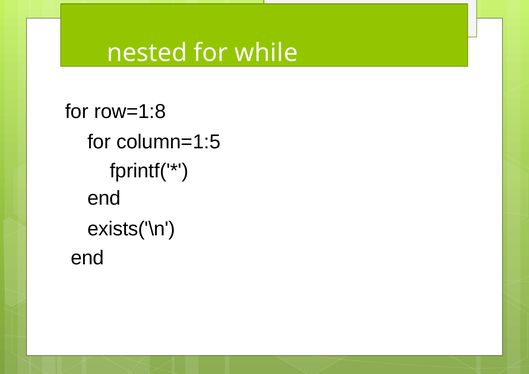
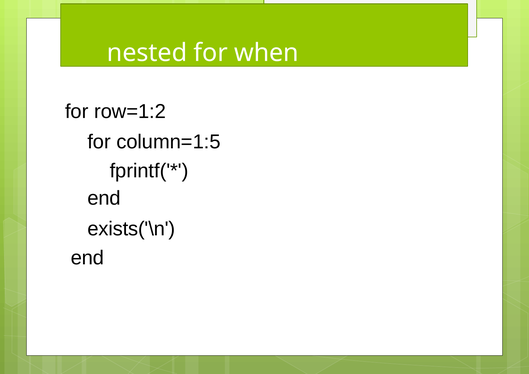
while: while -> when
row=1:8: row=1:8 -> row=1:2
